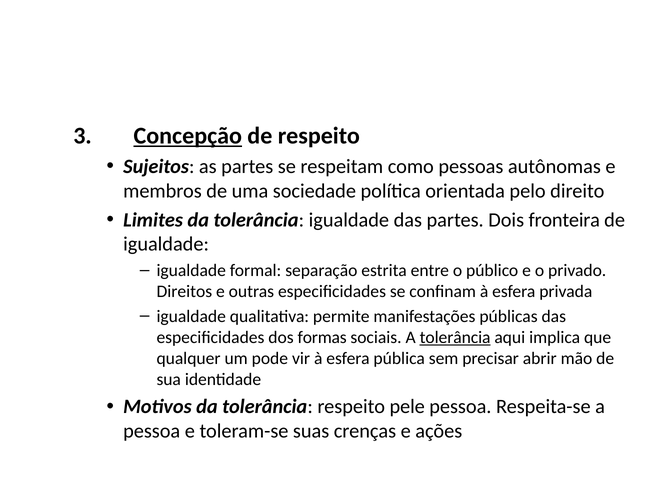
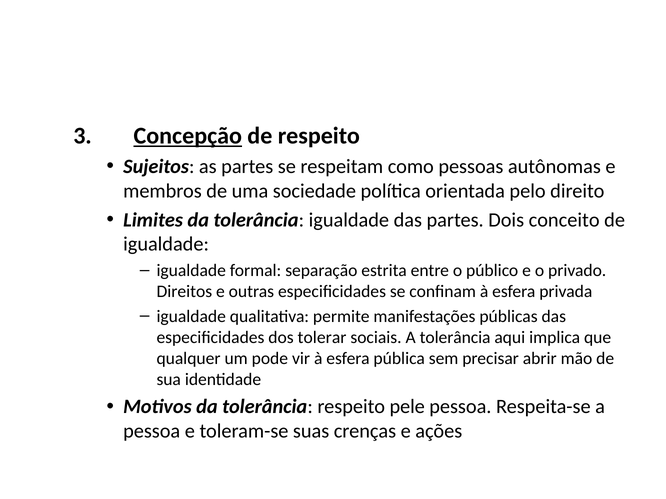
fronteira: fronteira -> conceito
formas: formas -> tolerar
tolerância at (455, 338) underline: present -> none
